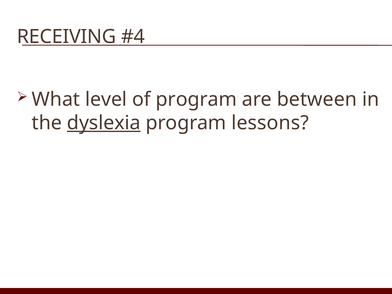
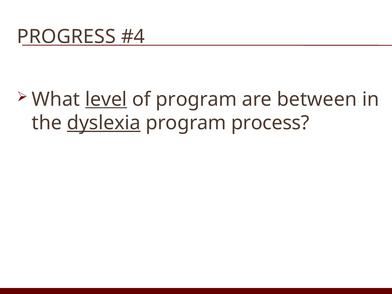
RECEIVING: RECEIVING -> PROGRESS
level underline: none -> present
lessons: lessons -> process
